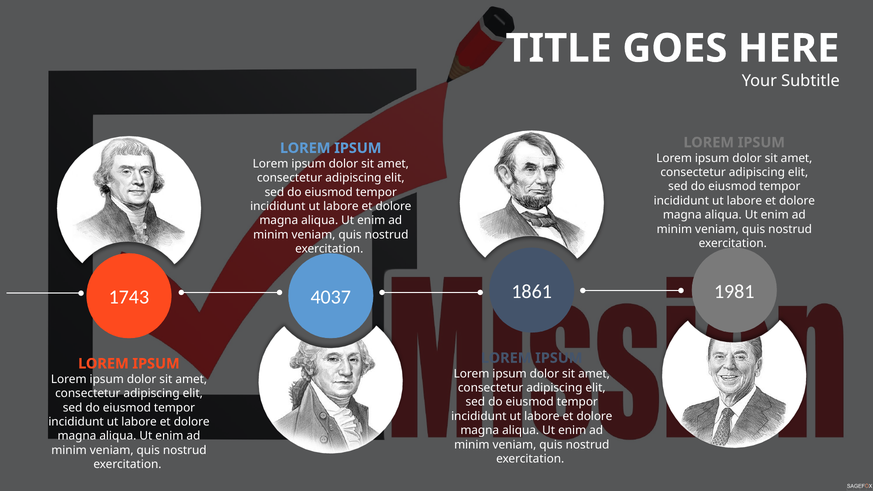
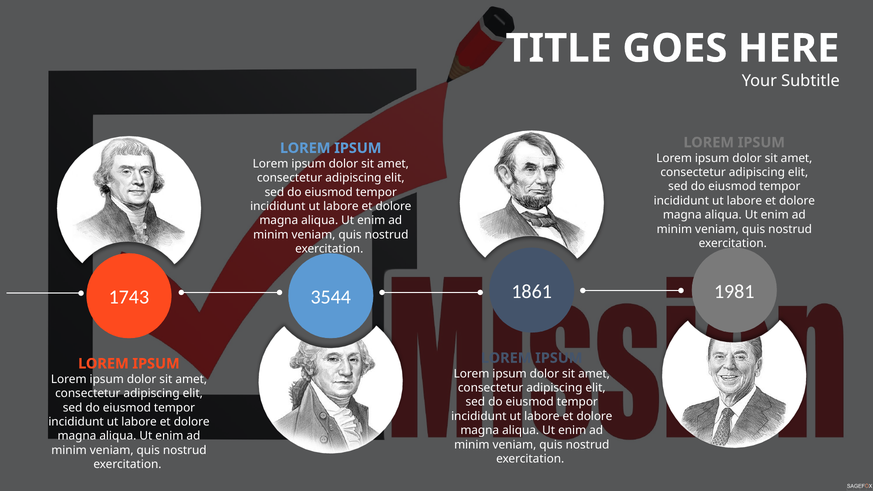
4037: 4037 -> 3544
